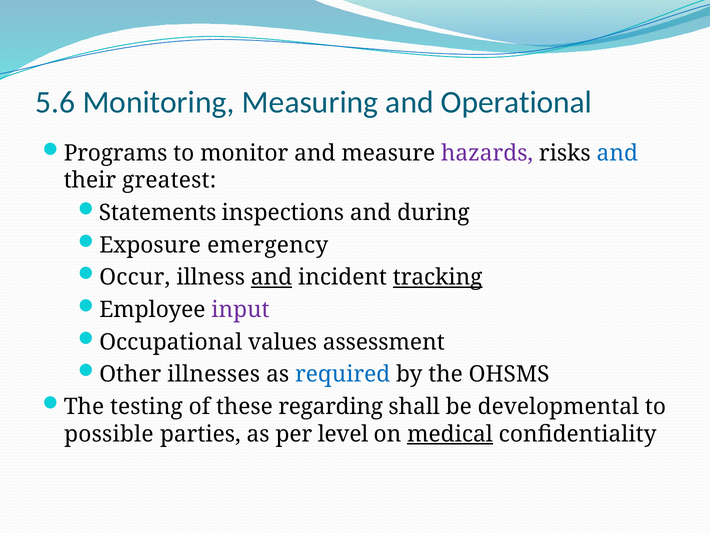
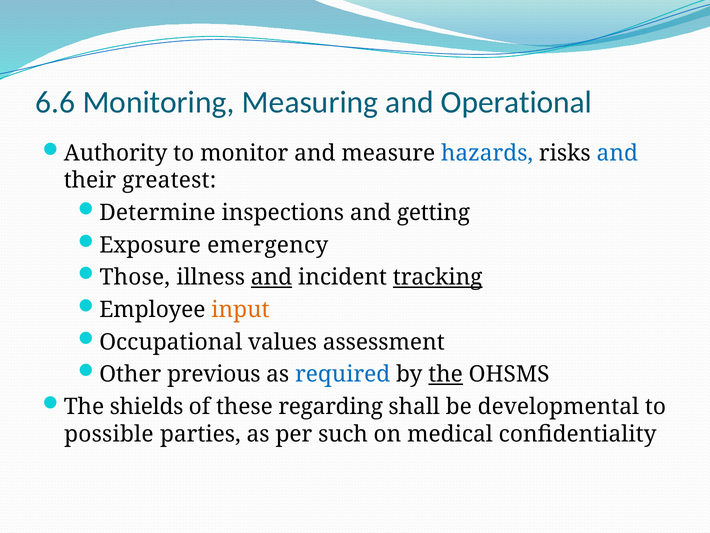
5.6: 5.6 -> 6.6
Programs: Programs -> Authority
hazards colour: purple -> blue
Statements: Statements -> Determine
during: during -> getting
Occur: Occur -> Those
input colour: purple -> orange
illnesses: illnesses -> previous
the at (446, 374) underline: none -> present
testing: testing -> shields
level: level -> such
medical underline: present -> none
